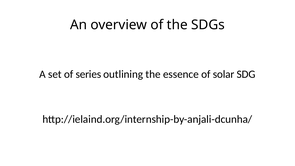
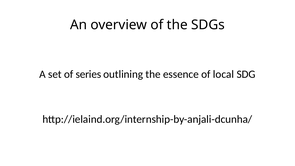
solar: solar -> local
